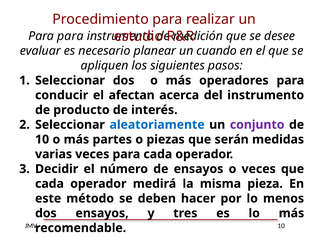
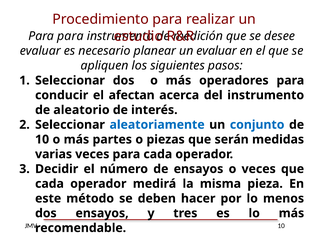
un cuando: cuando -> evaluar
producto: producto -> aleatorio
conjunto colour: purple -> blue
